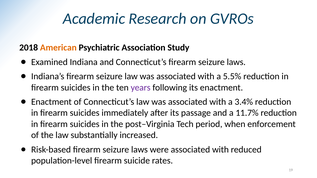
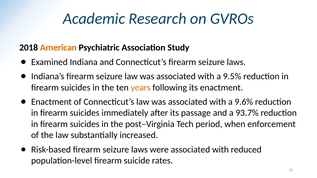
5.5%: 5.5% -> 9.5%
years colour: purple -> orange
3.4%: 3.4% -> 9.6%
11.7%: 11.7% -> 93.7%
